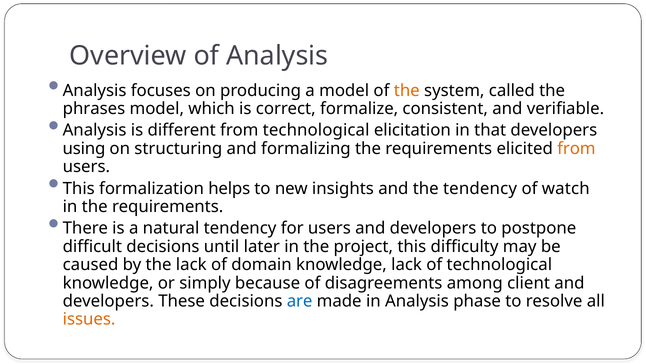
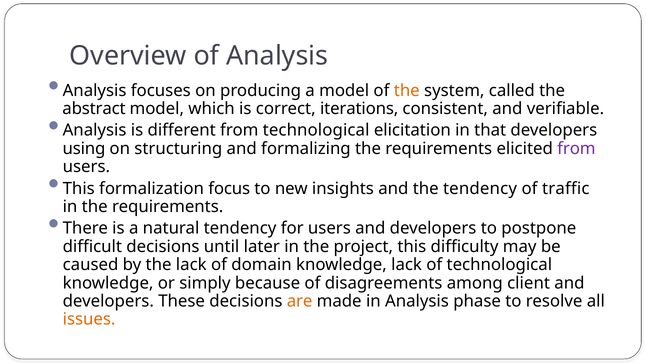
phrases: phrases -> abstract
formalize: formalize -> iterations
from at (576, 148) colour: orange -> purple
helps: helps -> focus
watch: watch -> traffic
are colour: blue -> orange
